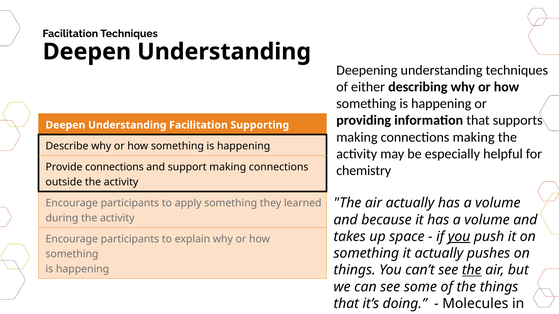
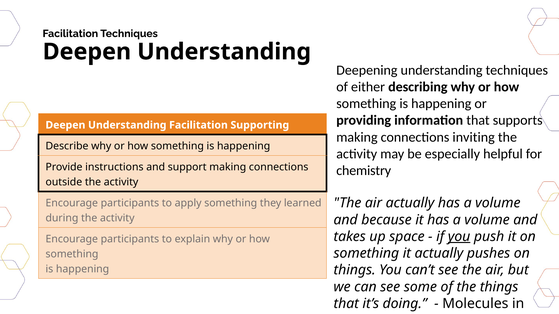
connections making: making -> inviting
Provide connections: connections -> instructions
the at (472, 270) underline: present -> none
